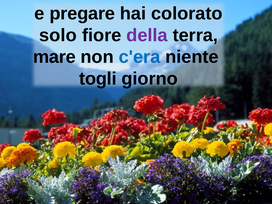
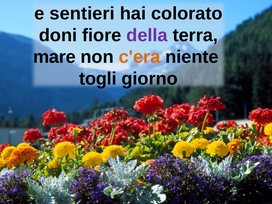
pregare: pregare -> sentieri
solo: solo -> doni
c'era colour: blue -> orange
